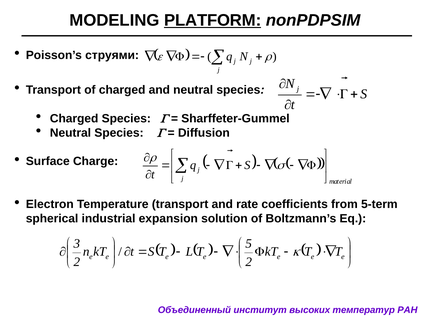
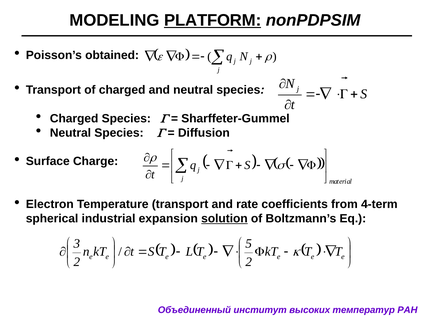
струями: струями -> obtained
5-term: 5-term -> 4-term
solution underline: none -> present
